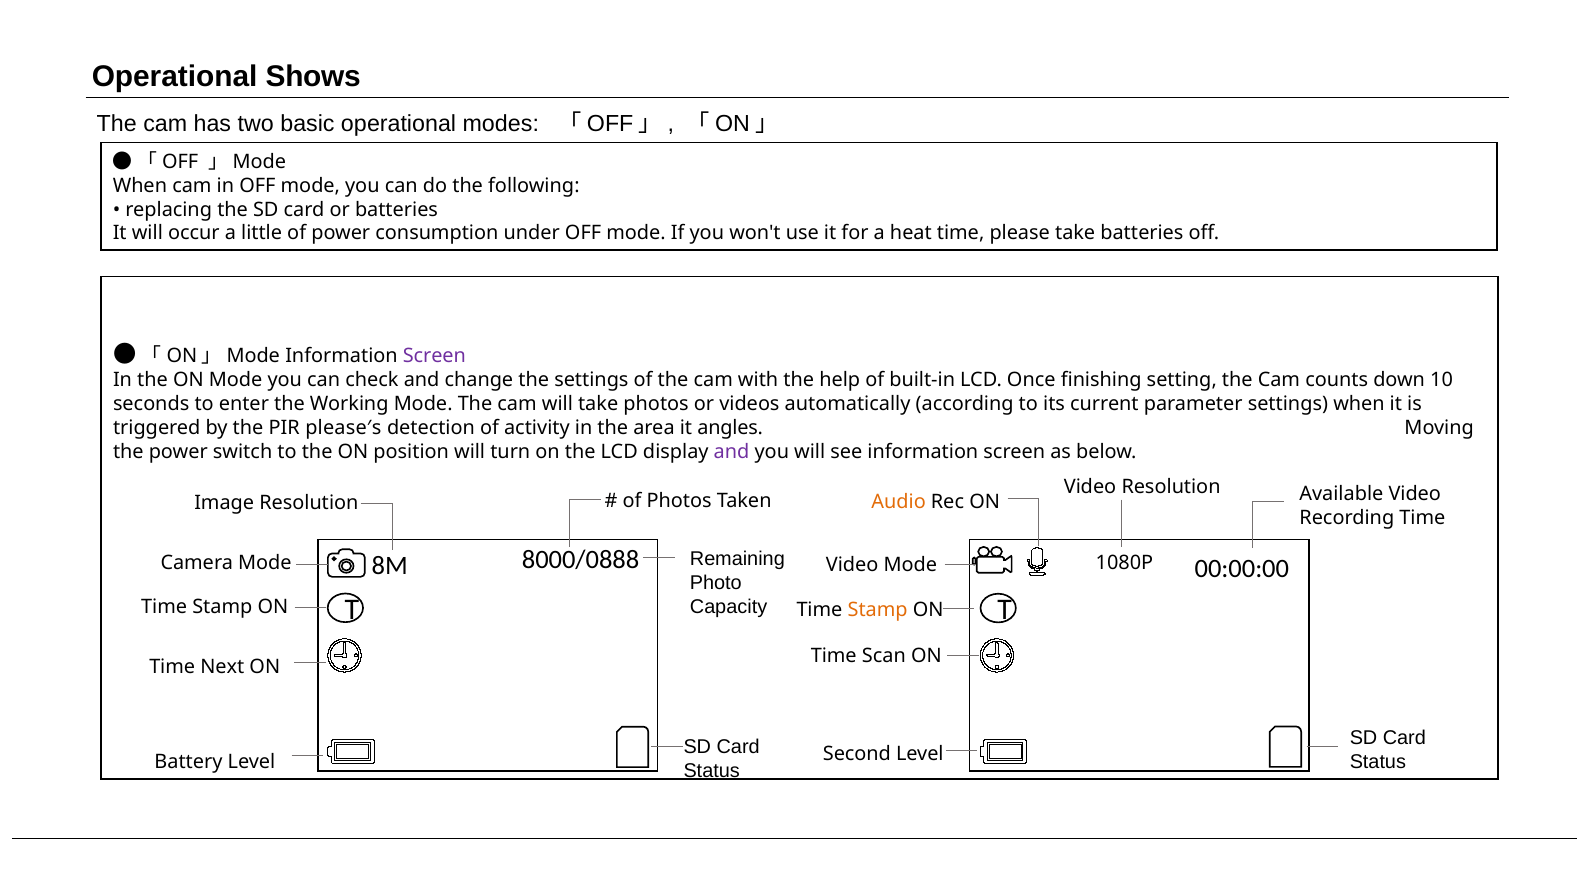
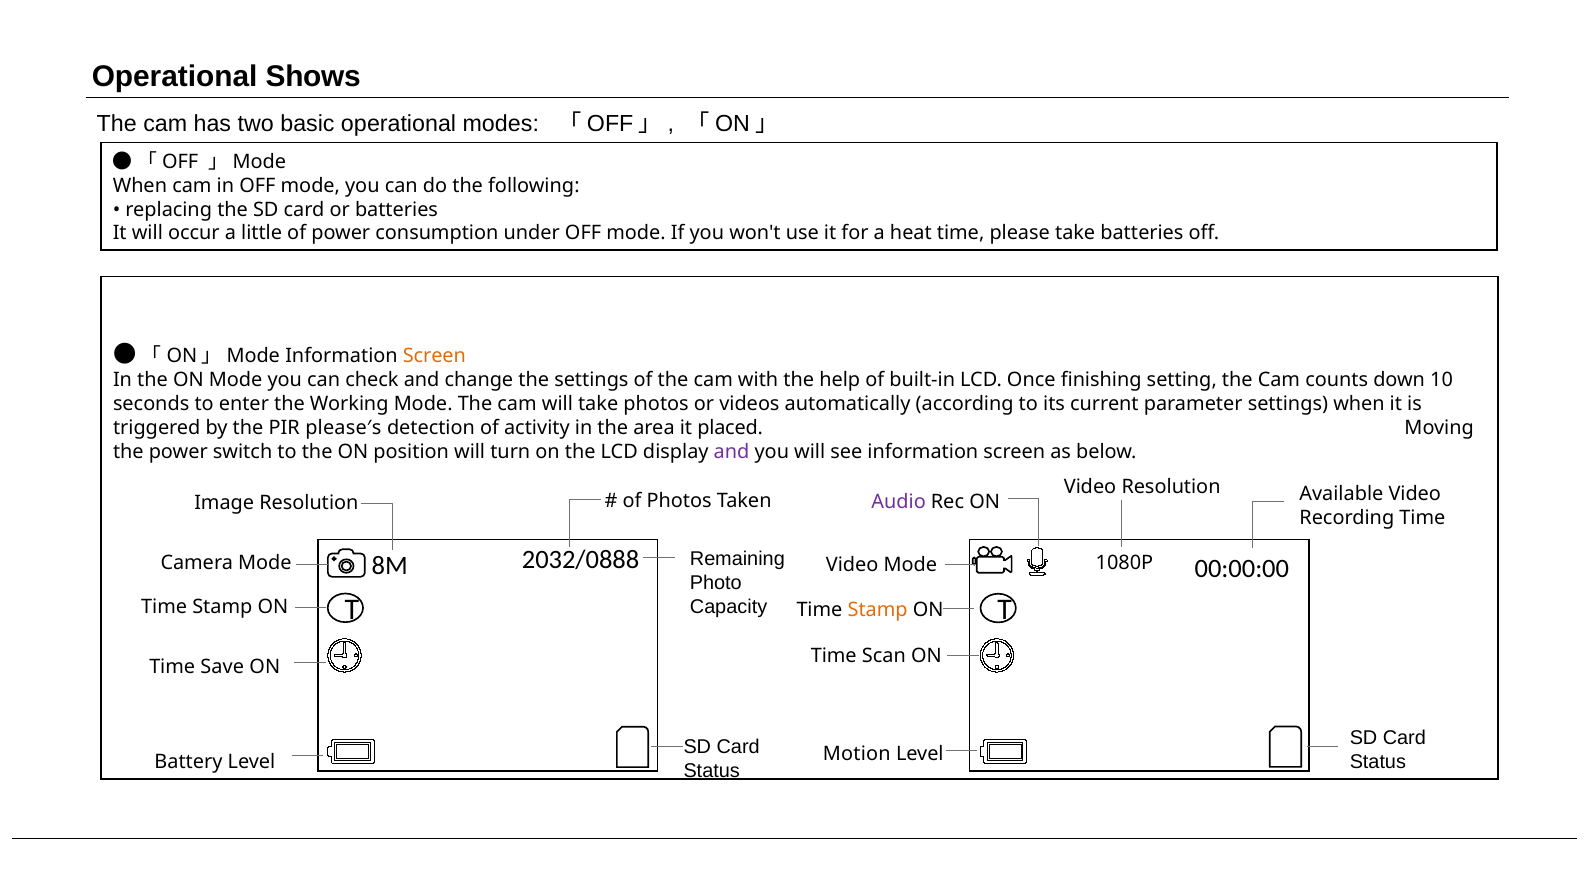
Screen at (434, 356) colour: purple -> orange
angles: angles -> placed
Audio colour: orange -> purple
8000/0888: 8000/0888 -> 2032/0888
Next: Next -> Save
Second: Second -> Motion
